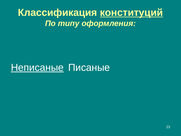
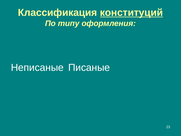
Неписаные underline: present -> none
